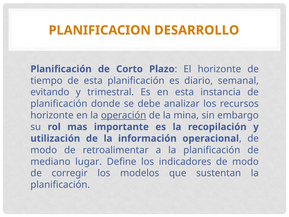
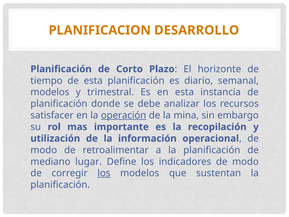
evitando at (50, 92): evitando -> modelos
horizonte at (52, 115): horizonte -> satisfacer
los at (104, 173) underline: none -> present
